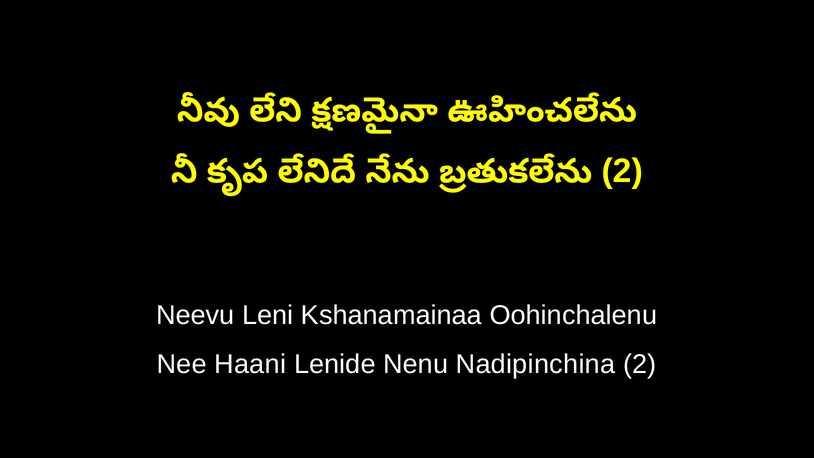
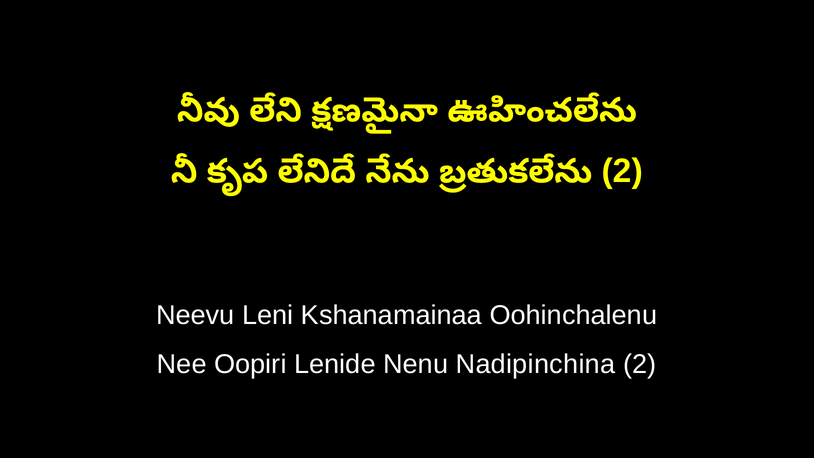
Haani: Haani -> Oopiri
